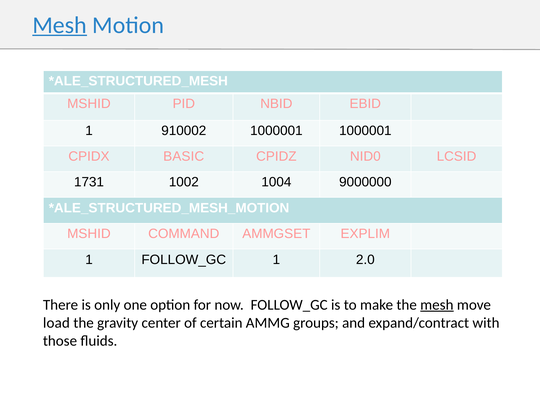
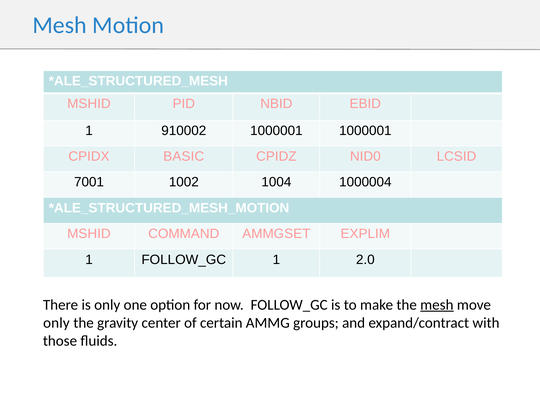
Mesh at (60, 25) underline: present -> none
1731: 1731 -> 7001
9000000: 9000000 -> 1000004
load at (56, 323): load -> only
